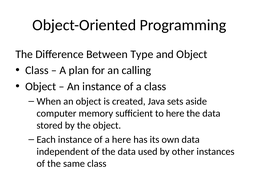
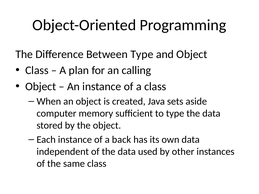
to here: here -> type
a here: here -> back
